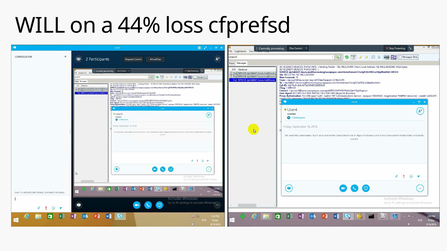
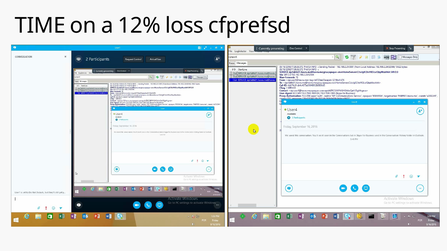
WILL: WILL -> TIME
44%: 44% -> 12%
